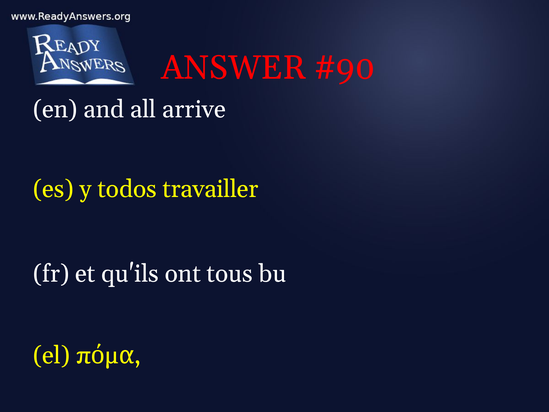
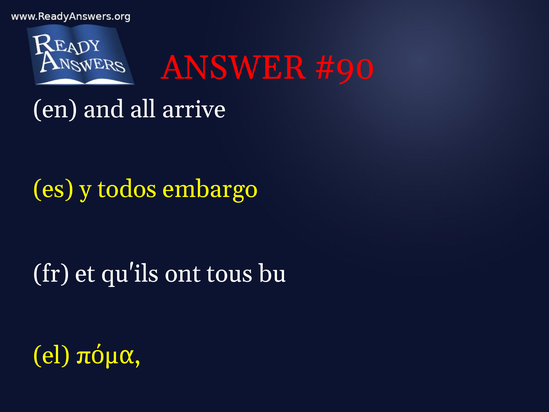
travailler: travailler -> embargo
